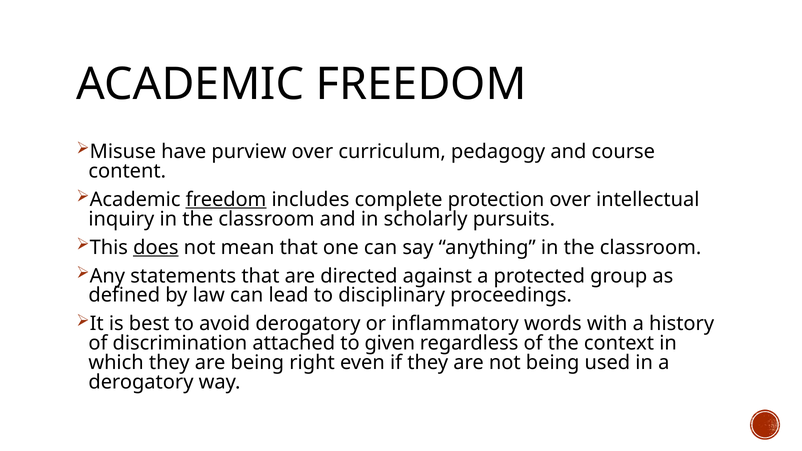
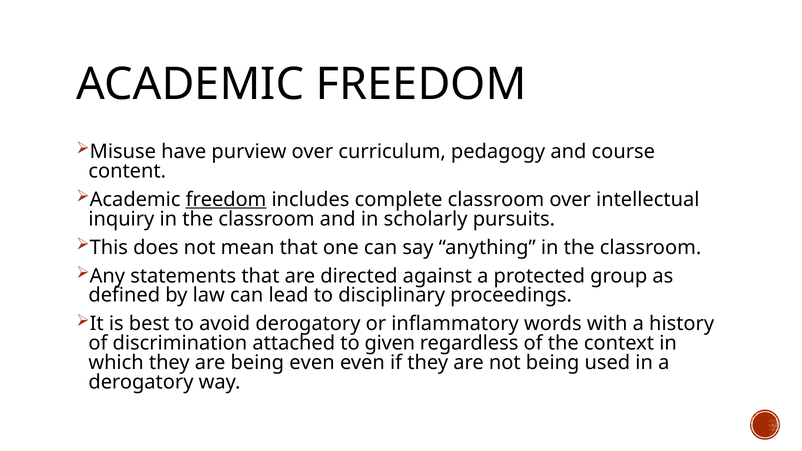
complete protection: protection -> classroom
does underline: present -> none
being right: right -> even
